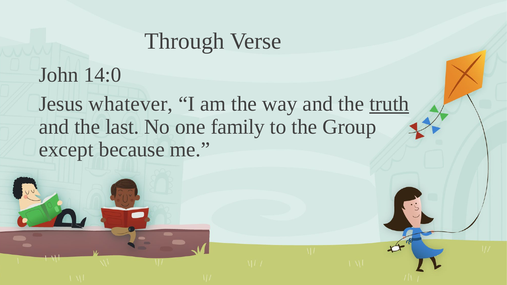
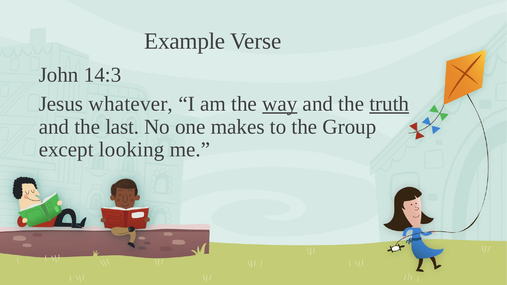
Through: Through -> Example
14:0: 14:0 -> 14:3
way underline: none -> present
family: family -> makes
because: because -> looking
